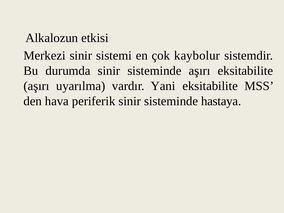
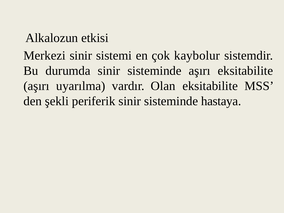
Yani: Yani -> Olan
hava: hava -> şekli
